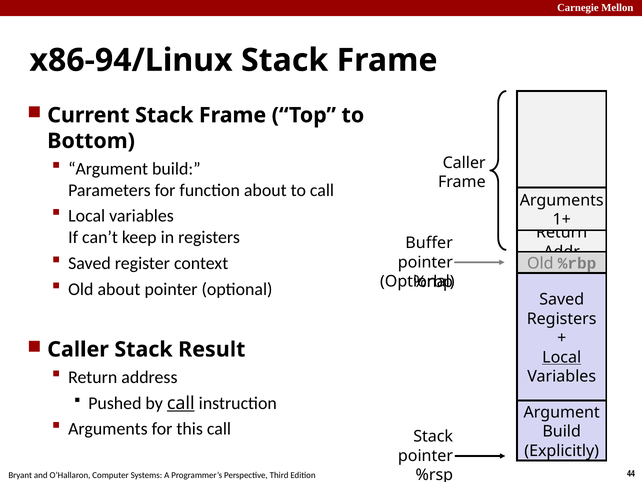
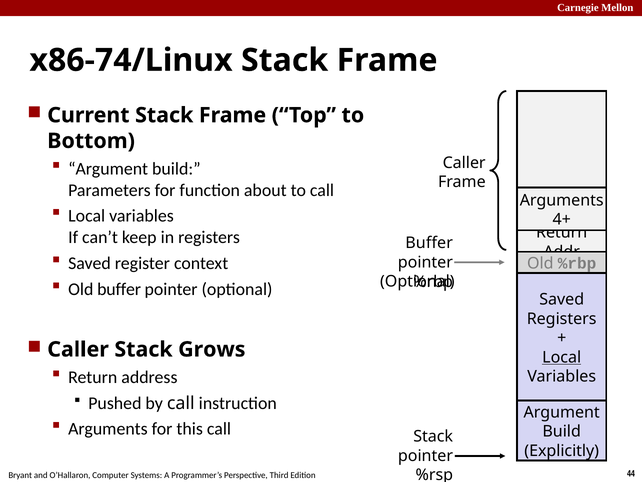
x86-94/Linux: x86-94/Linux -> x86-74/Linux
1+: 1+ -> 4+
Old about: about -> buffer
Result: Result -> Grows
call at (181, 403) underline: present -> none
